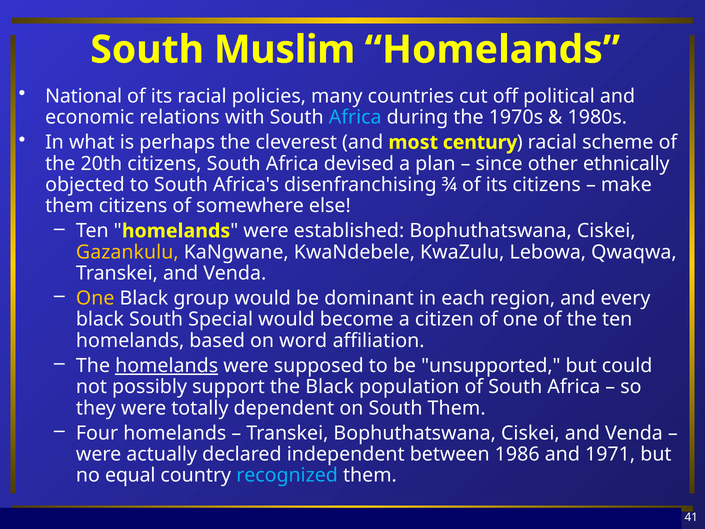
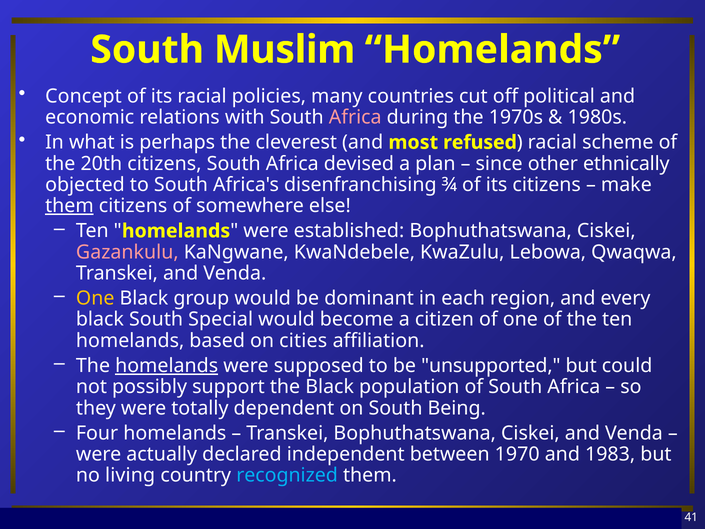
National: National -> Concept
Africa at (355, 117) colour: light blue -> pink
century: century -> refused
them at (69, 206) underline: none -> present
Gazankulu colour: yellow -> pink
word: word -> cities
South Them: Them -> Being
1986: 1986 -> 1970
1971: 1971 -> 1983
equal: equal -> living
